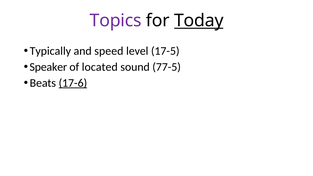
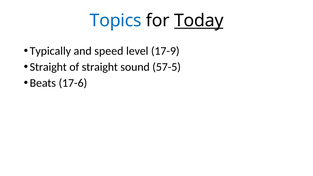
Topics colour: purple -> blue
17-5: 17-5 -> 17-9
Speaker at (48, 67): Speaker -> Straight
of located: located -> straight
77-5: 77-5 -> 57-5
17-6 underline: present -> none
